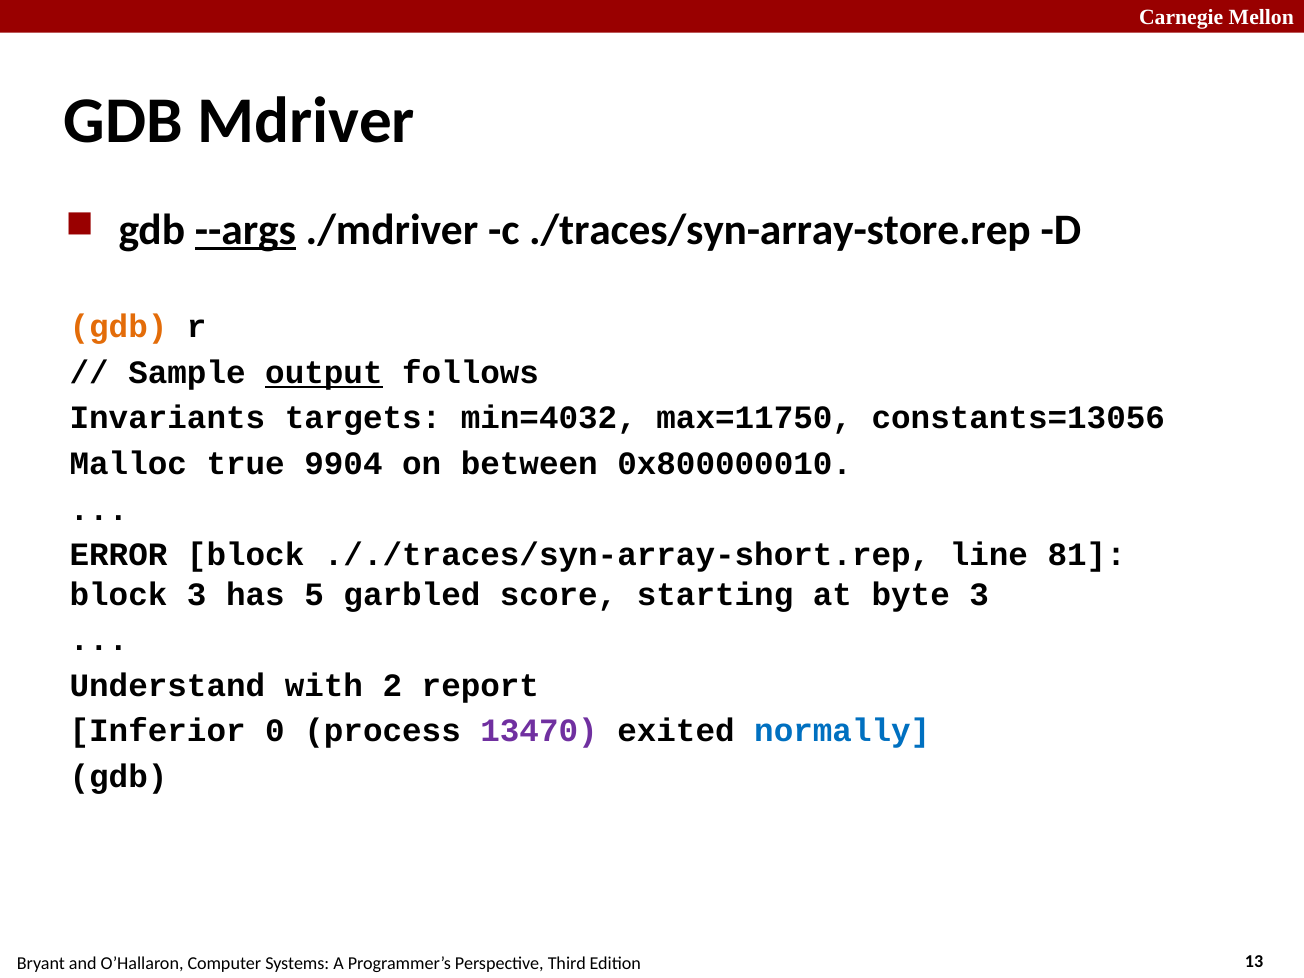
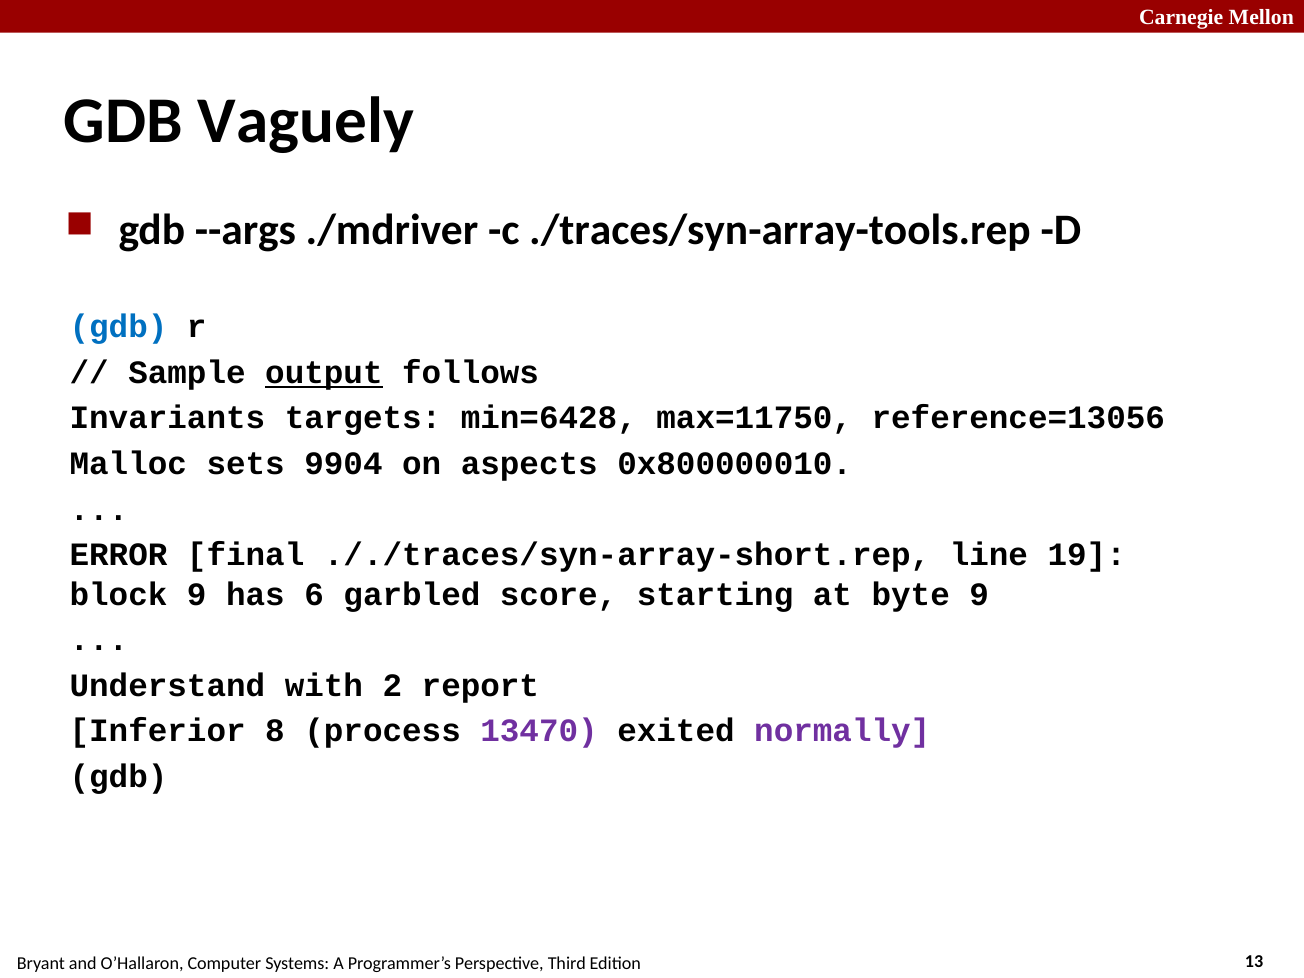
Mdriver: Mdriver -> Vaguely
--args underline: present -> none
./traces/syn-array-store.rep: ./traces/syn-array-store.rep -> ./traces/syn-array-tools.rep
gdb at (119, 327) colour: orange -> blue
min=4032: min=4032 -> min=6428
constants=13056: constants=13056 -> reference=13056
true: true -> sets
between: between -> aspects
ERROR block: block -> final
81: 81 -> 19
block 3: 3 -> 9
5: 5 -> 6
byte 3: 3 -> 9
0: 0 -> 8
normally colour: blue -> purple
